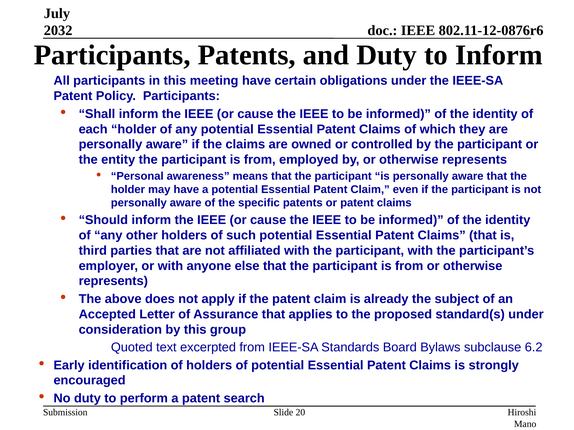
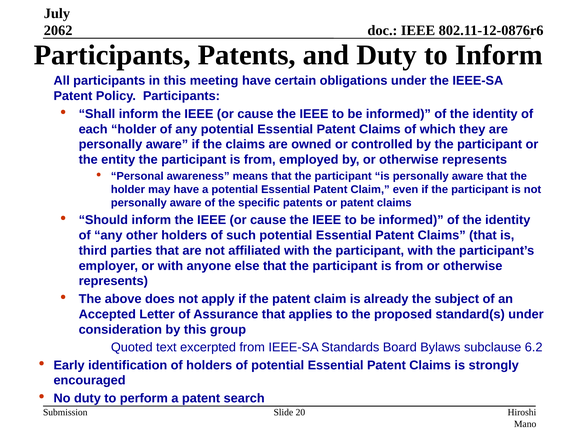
2032: 2032 -> 2062
